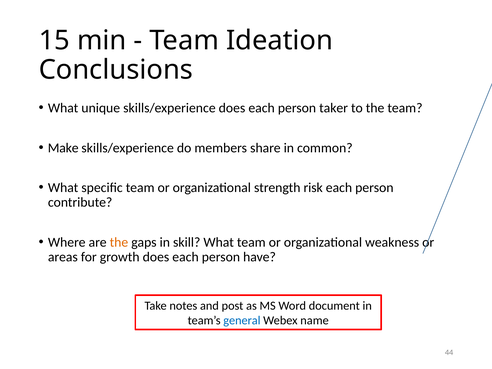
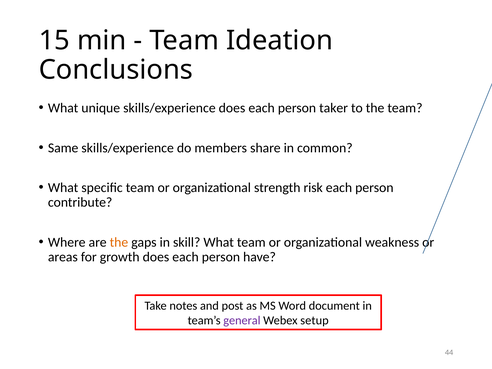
Make: Make -> Same
general colour: blue -> purple
name: name -> setup
